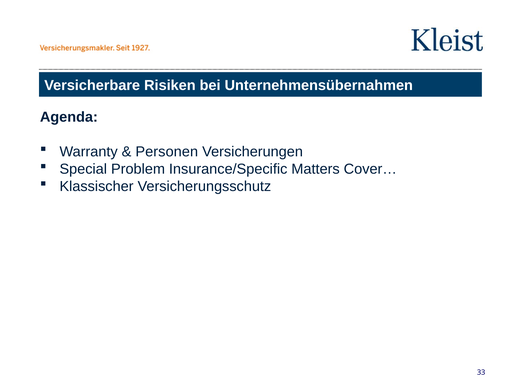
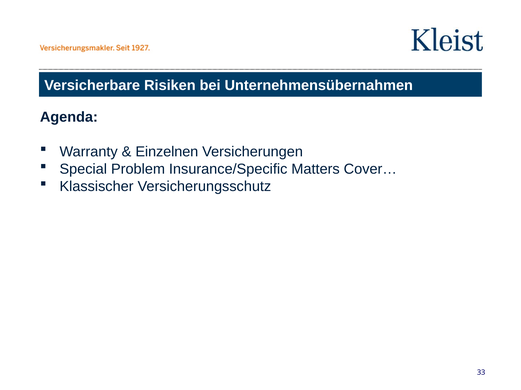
Personen: Personen -> Einzelnen
